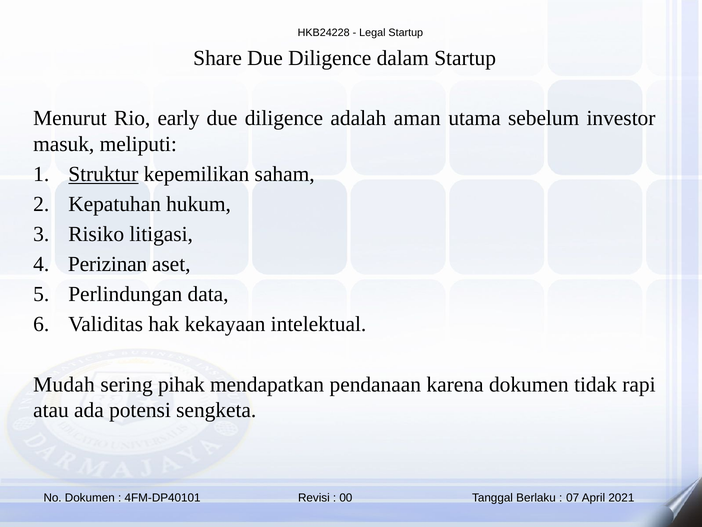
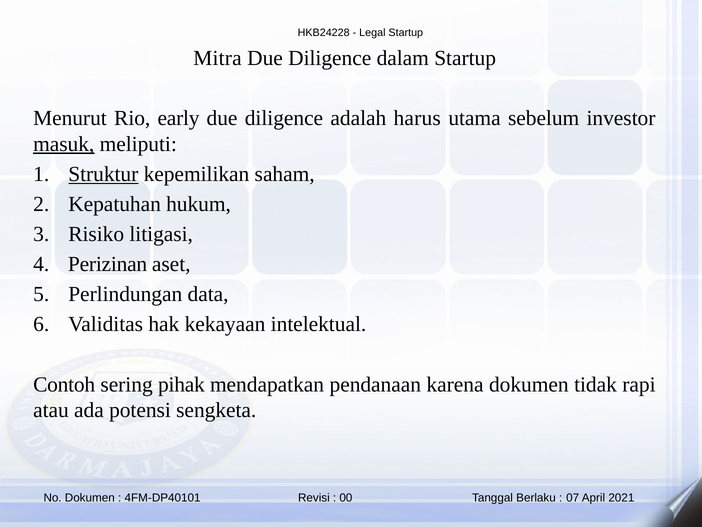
Share: Share -> Mitra
aman: aman -> harus
masuk underline: none -> present
Mudah: Mudah -> Contoh
